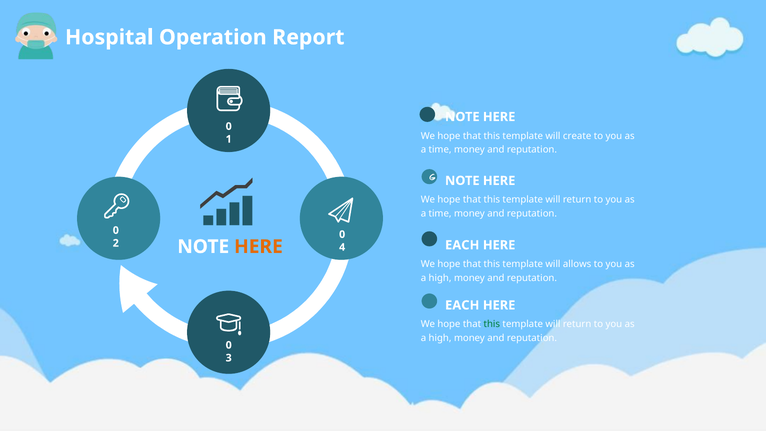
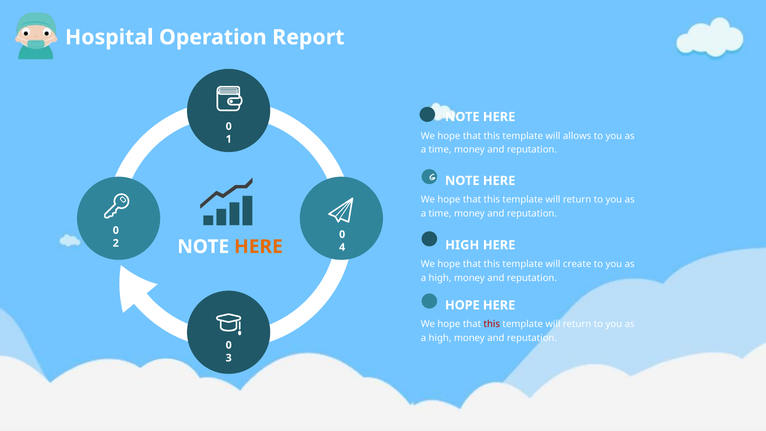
create: create -> allows
EACH at (462, 245): EACH -> HIGH
allows: allows -> create
EACH at (462, 305): EACH -> HOPE
this at (492, 324) colour: green -> red
